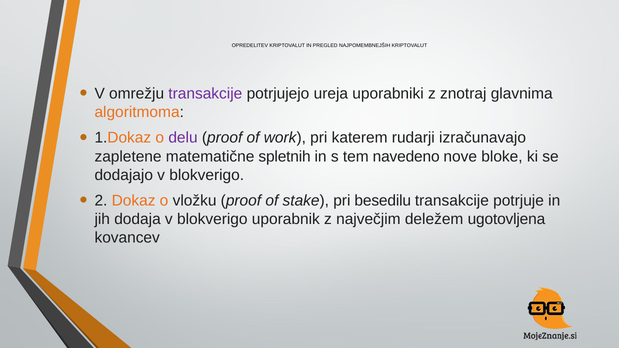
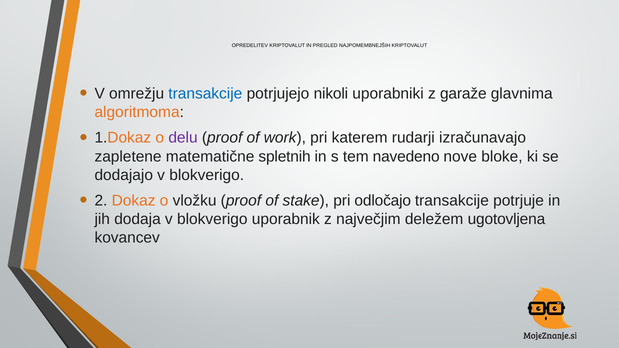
transakcije at (205, 94) colour: purple -> blue
ureja: ureja -> nikoli
znotraj: znotraj -> garaže
besedilu: besedilu -> odločajo
